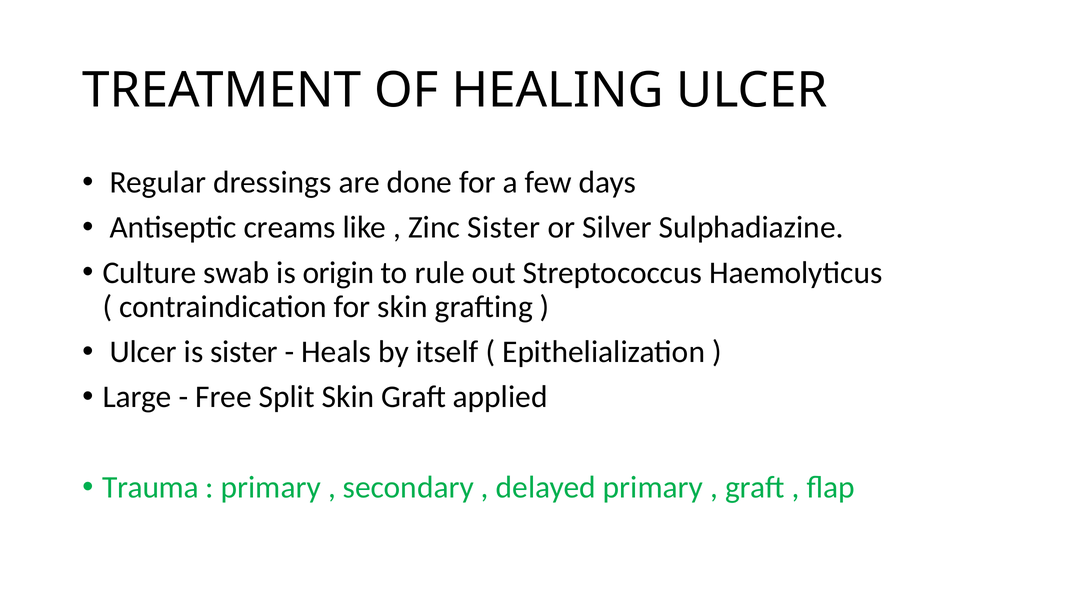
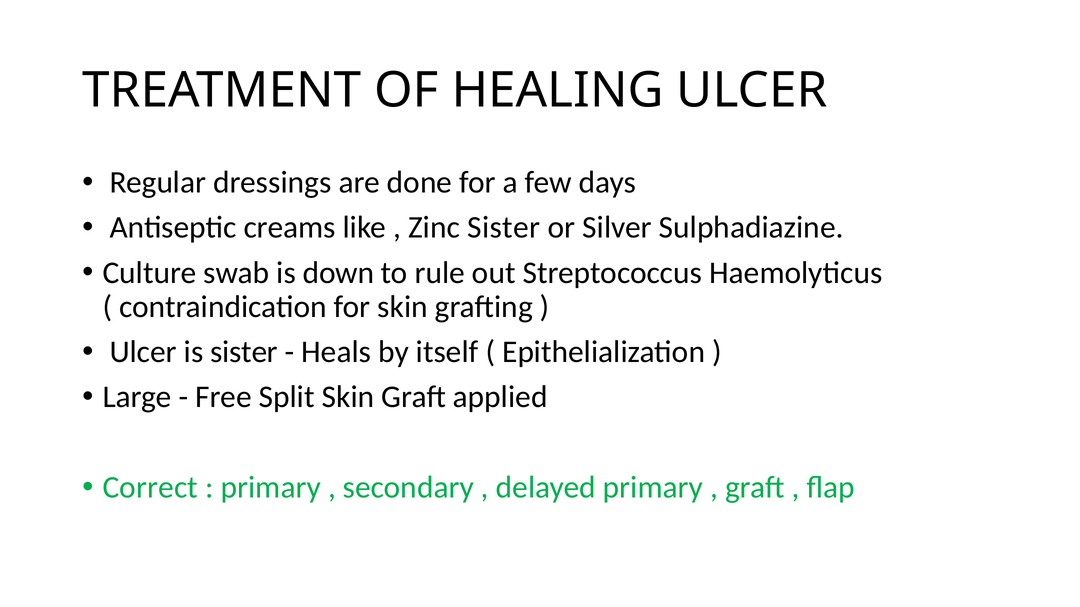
origin: origin -> down
Trauma: Trauma -> Correct
